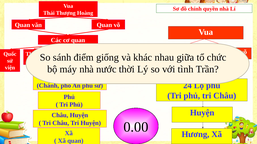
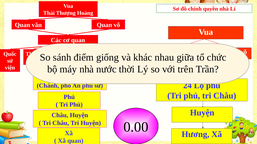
tình: tình -> trên
